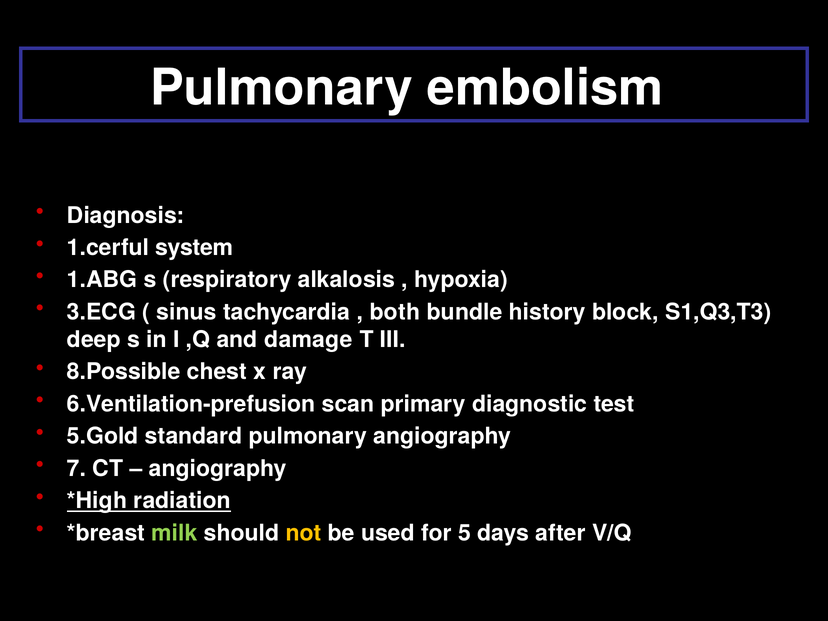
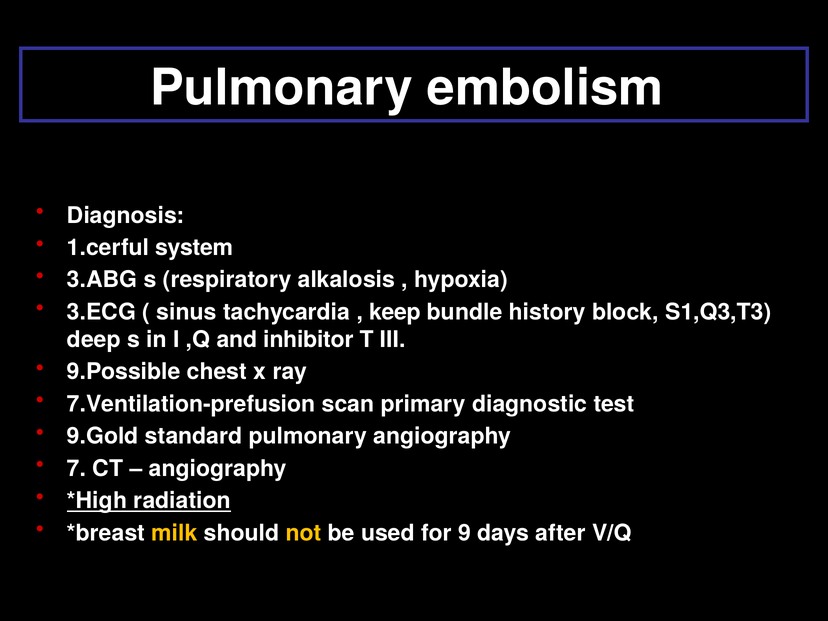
1.ABG: 1.ABG -> 3.ABG
both: both -> keep
damage: damage -> inhibitor
8.Possible: 8.Possible -> 9.Possible
6.Ventilation-prefusion: 6.Ventilation-prefusion -> 7.Ventilation-prefusion
5.Gold: 5.Gold -> 9.Gold
milk colour: light green -> yellow
5: 5 -> 9
